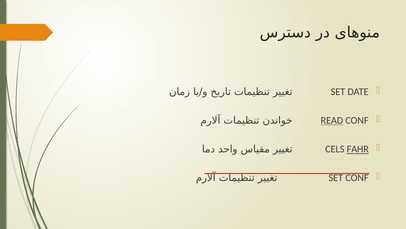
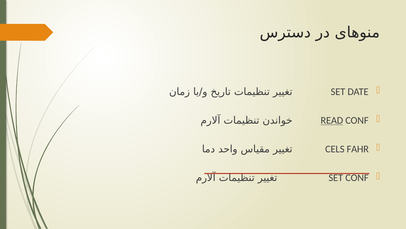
FAHR underline: present -> none
